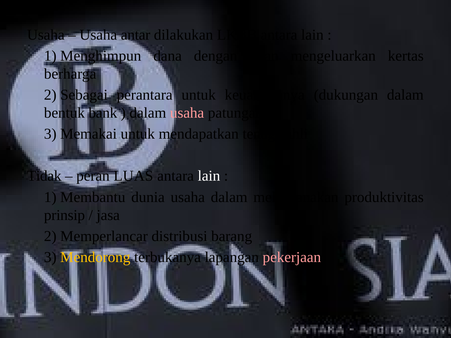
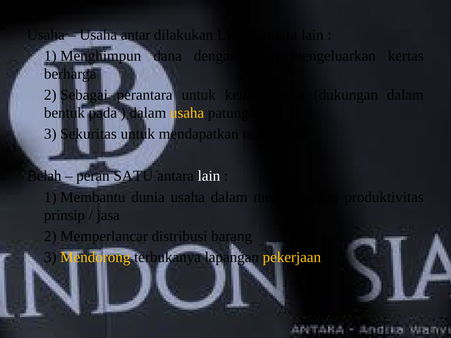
bank: bank -> pada
usaha at (187, 113) colour: pink -> yellow
Memakai: Memakai -> Sekuritas
Tidak: Tidak -> Belah
LUAS: LUAS -> SATU
pekerjaan colour: pink -> yellow
